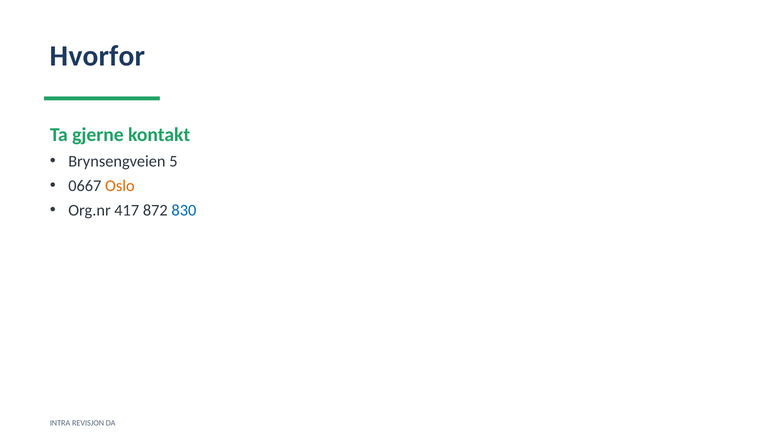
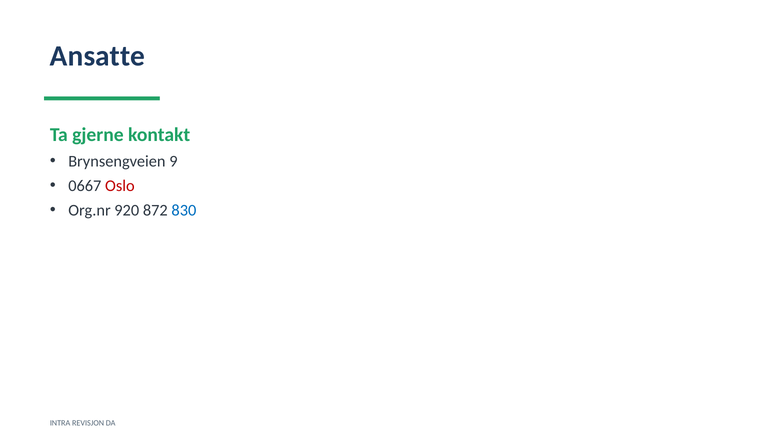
Hvorfor: Hvorfor -> Ansatte
5: 5 -> 9
Oslo colour: orange -> red
417: 417 -> 920
